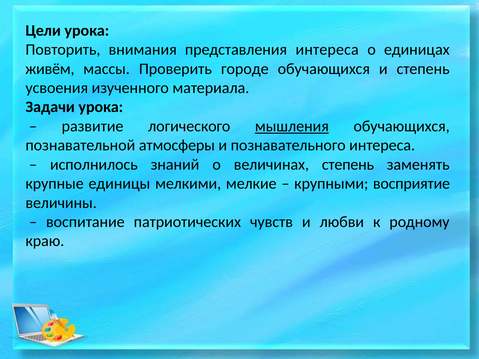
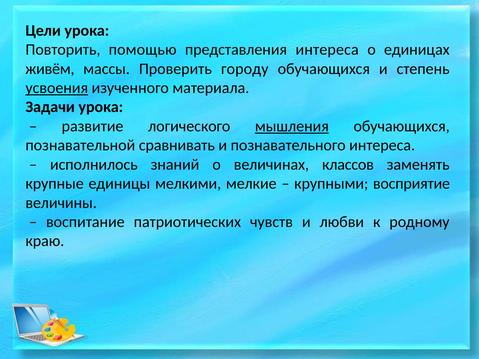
внимания: внимания -> помощью
городе: городе -> городу
усвоения underline: none -> present
атмосферы: атмосферы -> сравнивать
величинах степень: степень -> классов
